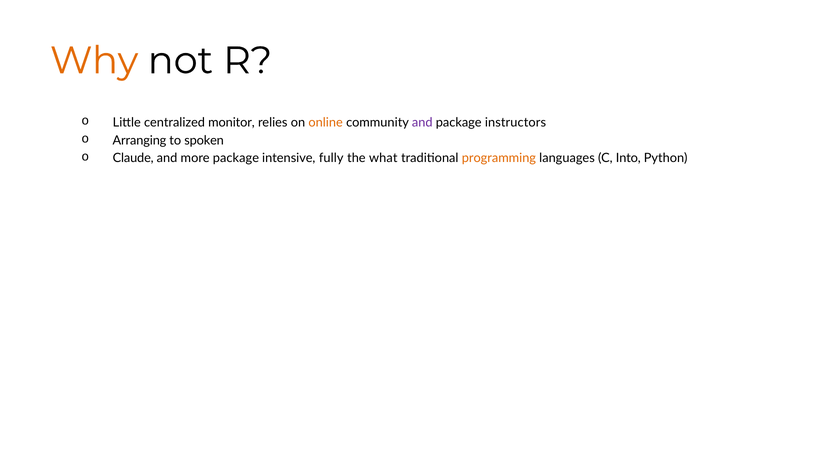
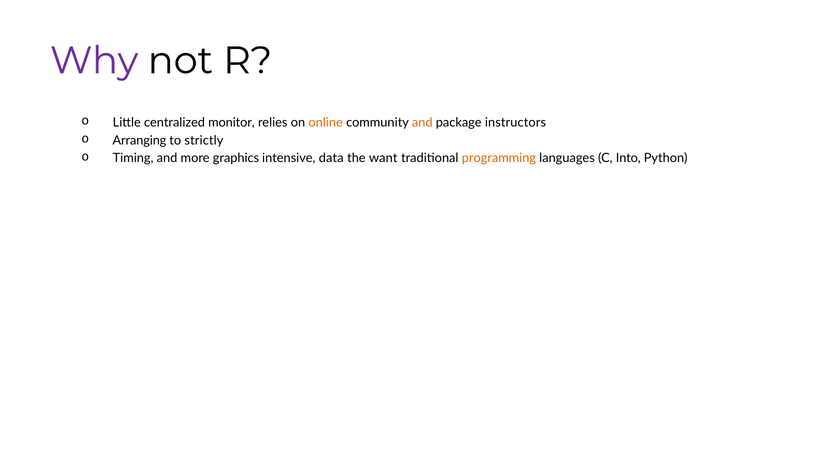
Why colour: orange -> purple
and at (422, 122) colour: purple -> orange
spoken: spoken -> strictly
Claude: Claude -> Timing
more package: package -> graphics
fully: fully -> data
what: what -> want
